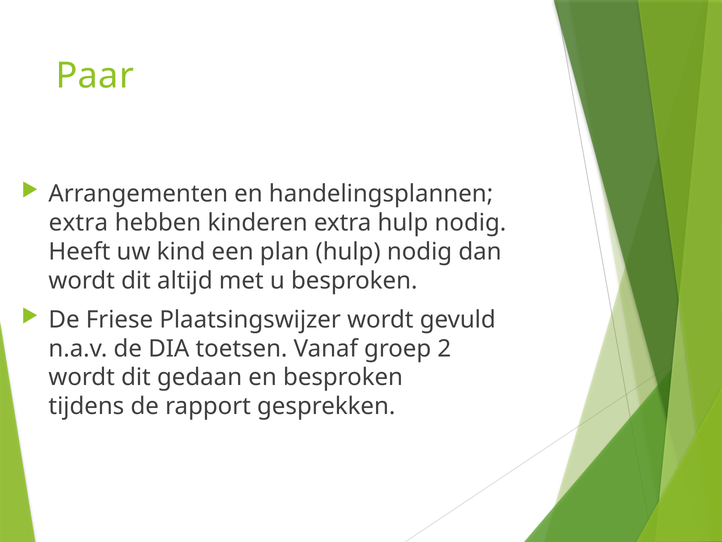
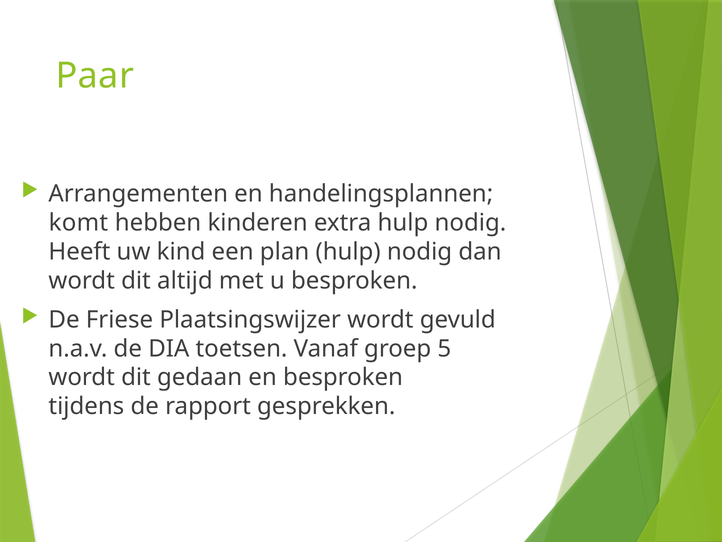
extra at (78, 223): extra -> komt
2: 2 -> 5
